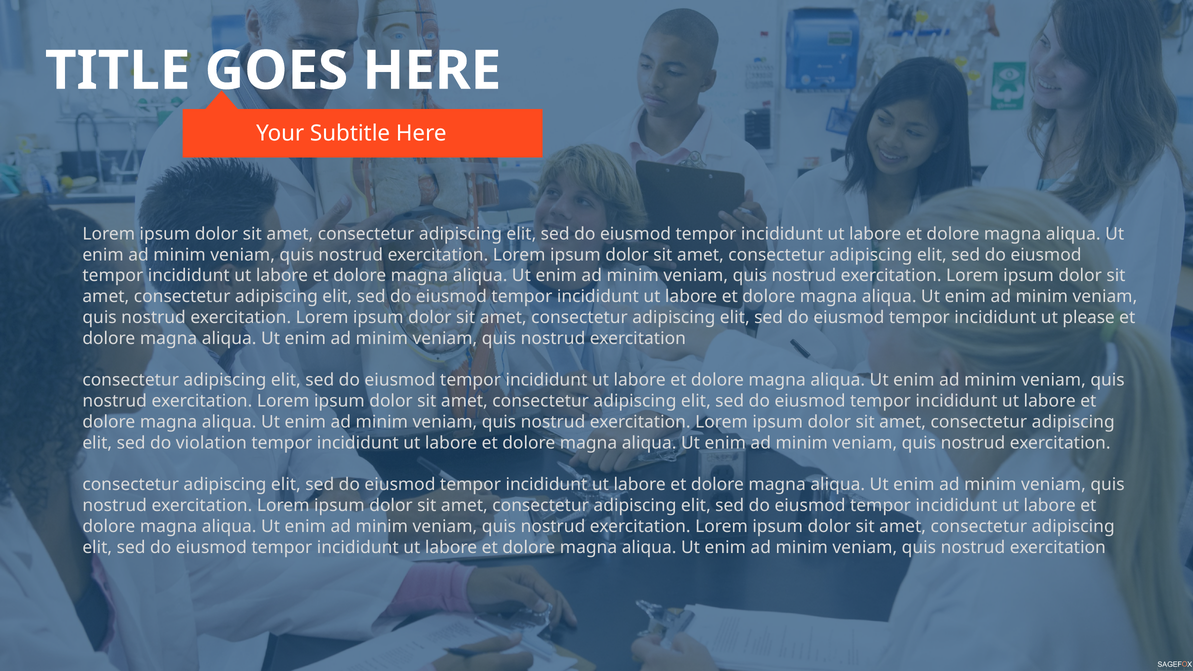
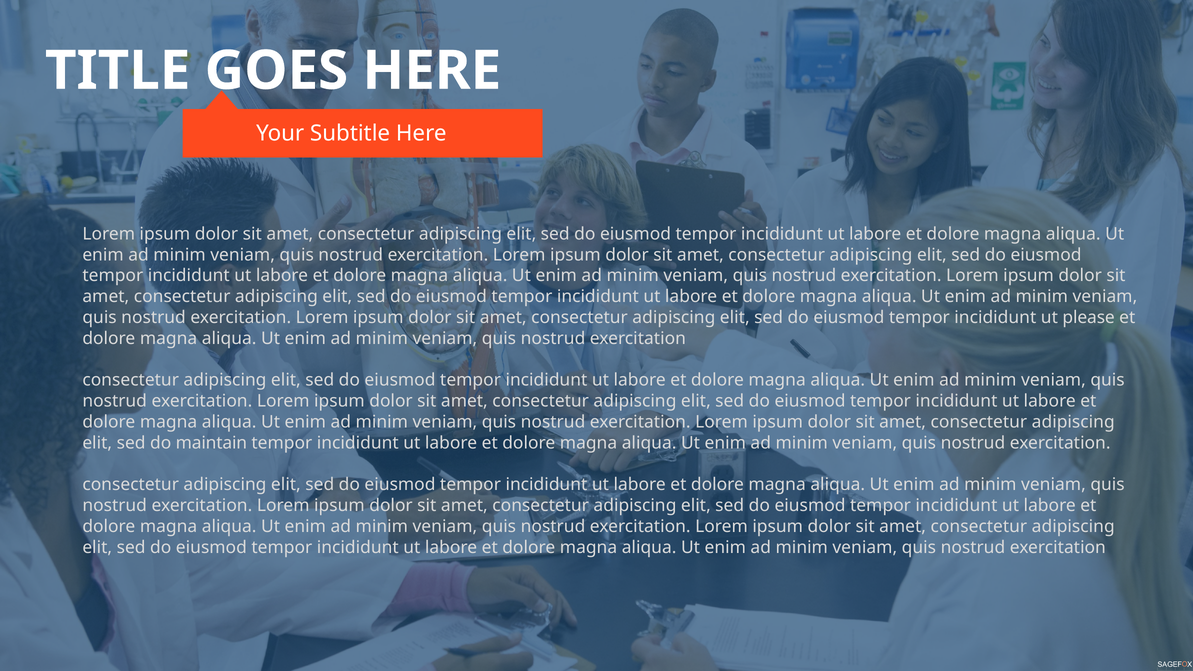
violation: violation -> maintain
